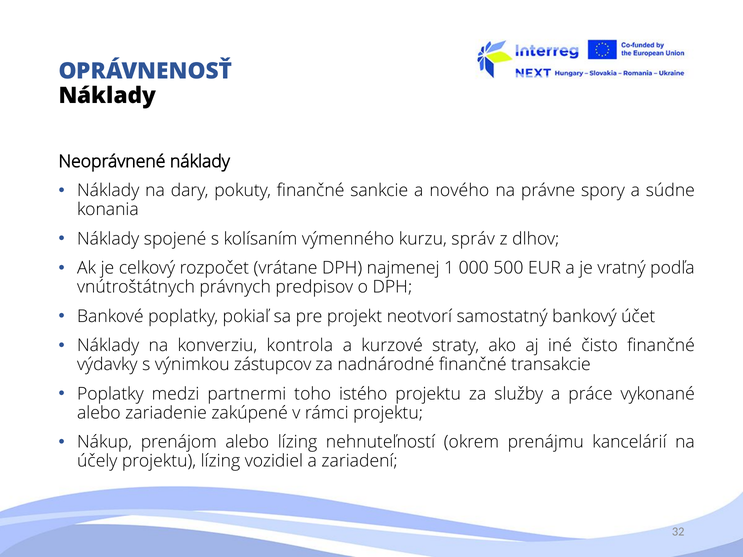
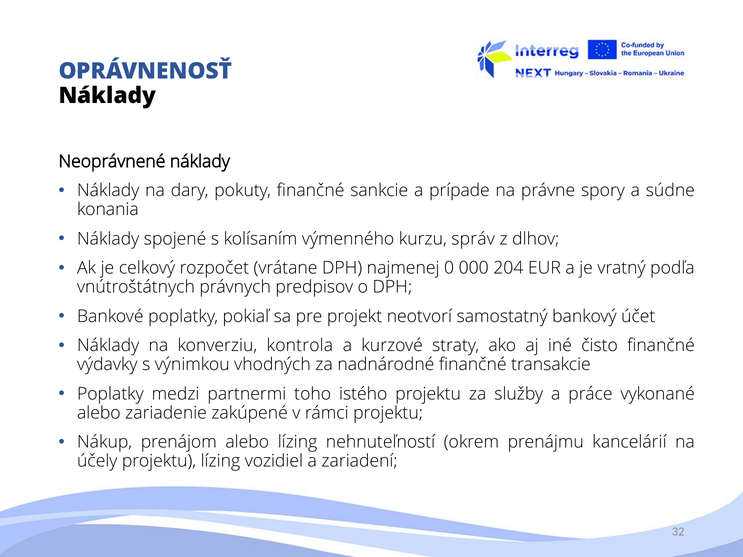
nového: nového -> prípade
1: 1 -> 0
500: 500 -> 204
zástupcov: zástupcov -> vhodných
